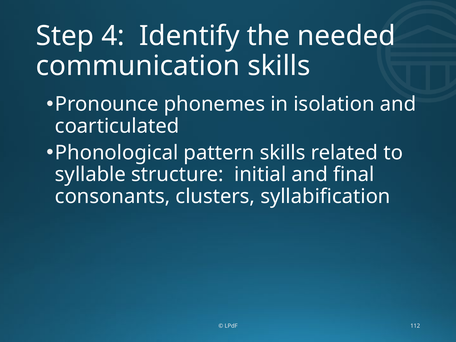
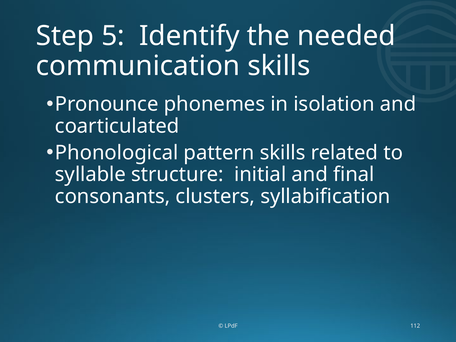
4: 4 -> 5
